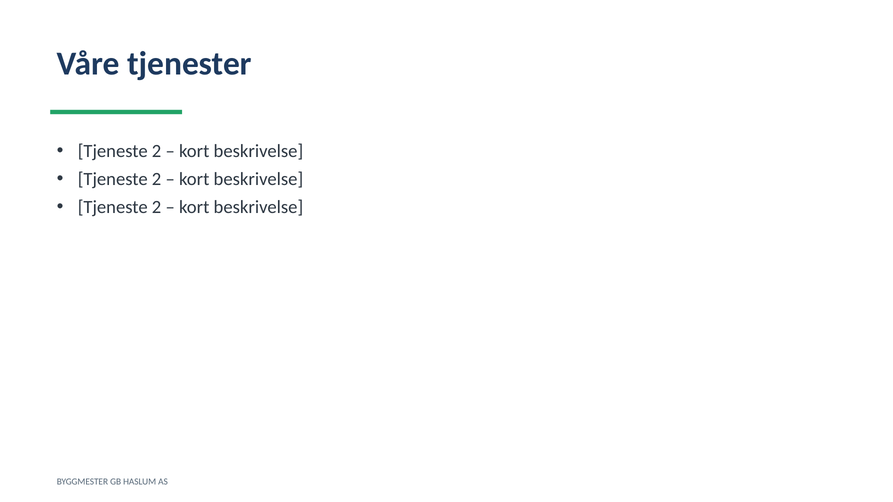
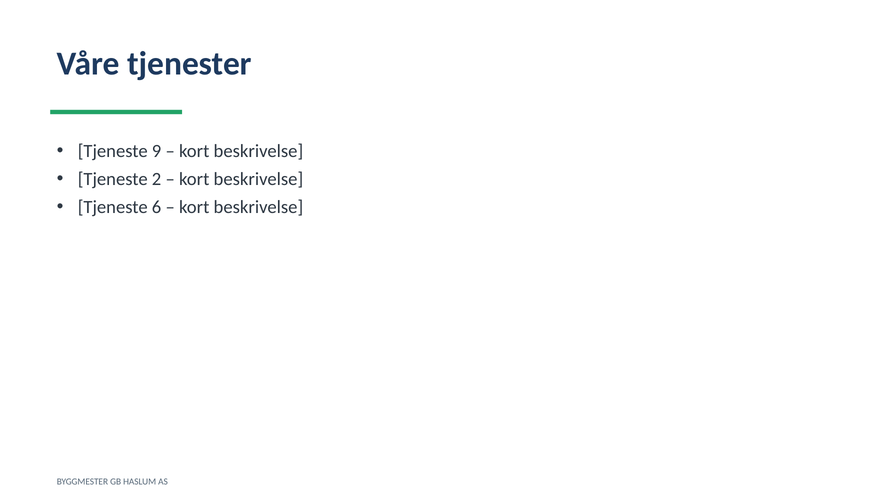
2 at (157, 151): 2 -> 9
2 at (157, 207): 2 -> 6
